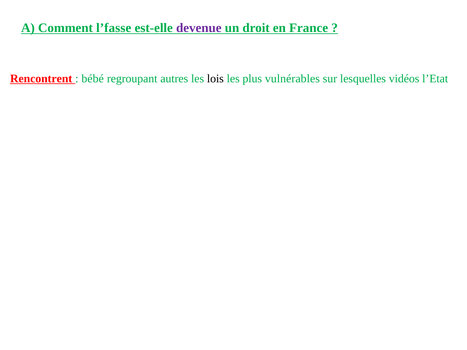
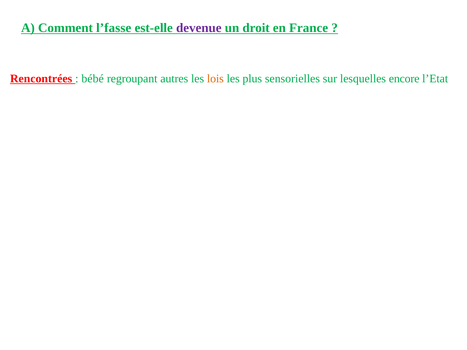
Rencontrent: Rencontrent -> Rencontrées
lois colour: black -> orange
vulnérables: vulnérables -> sensorielles
vidéos: vidéos -> encore
